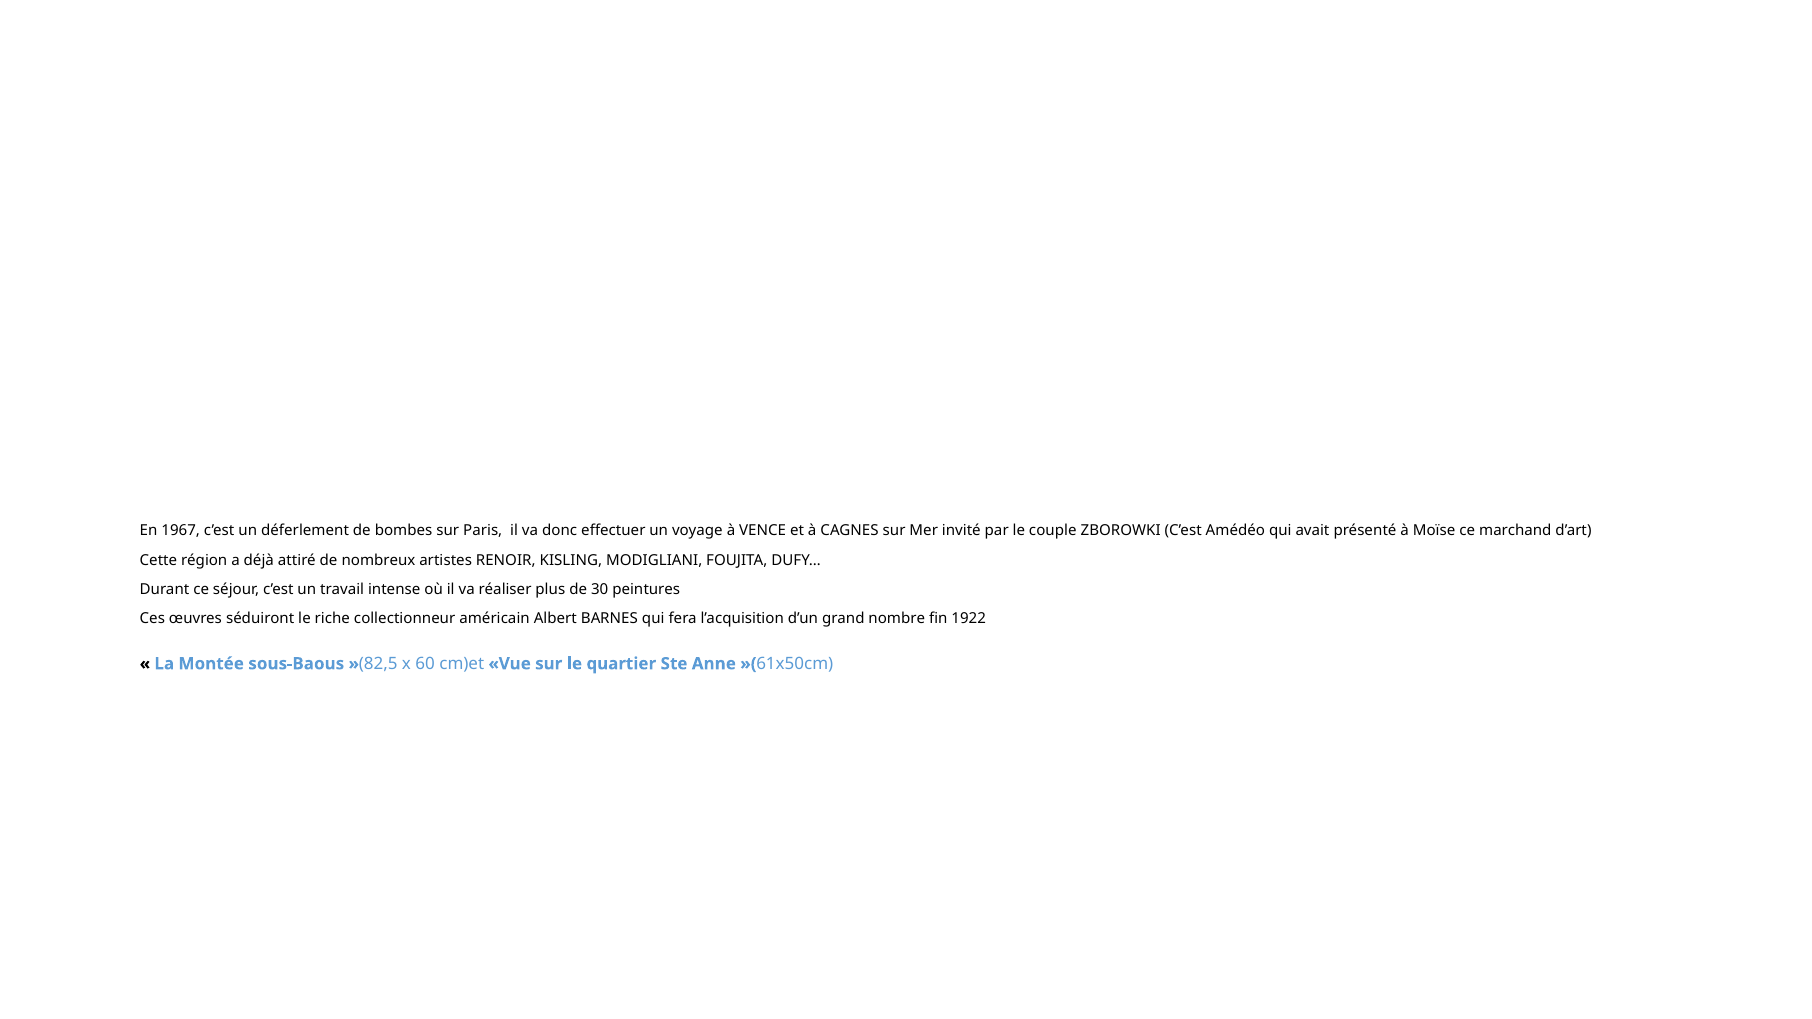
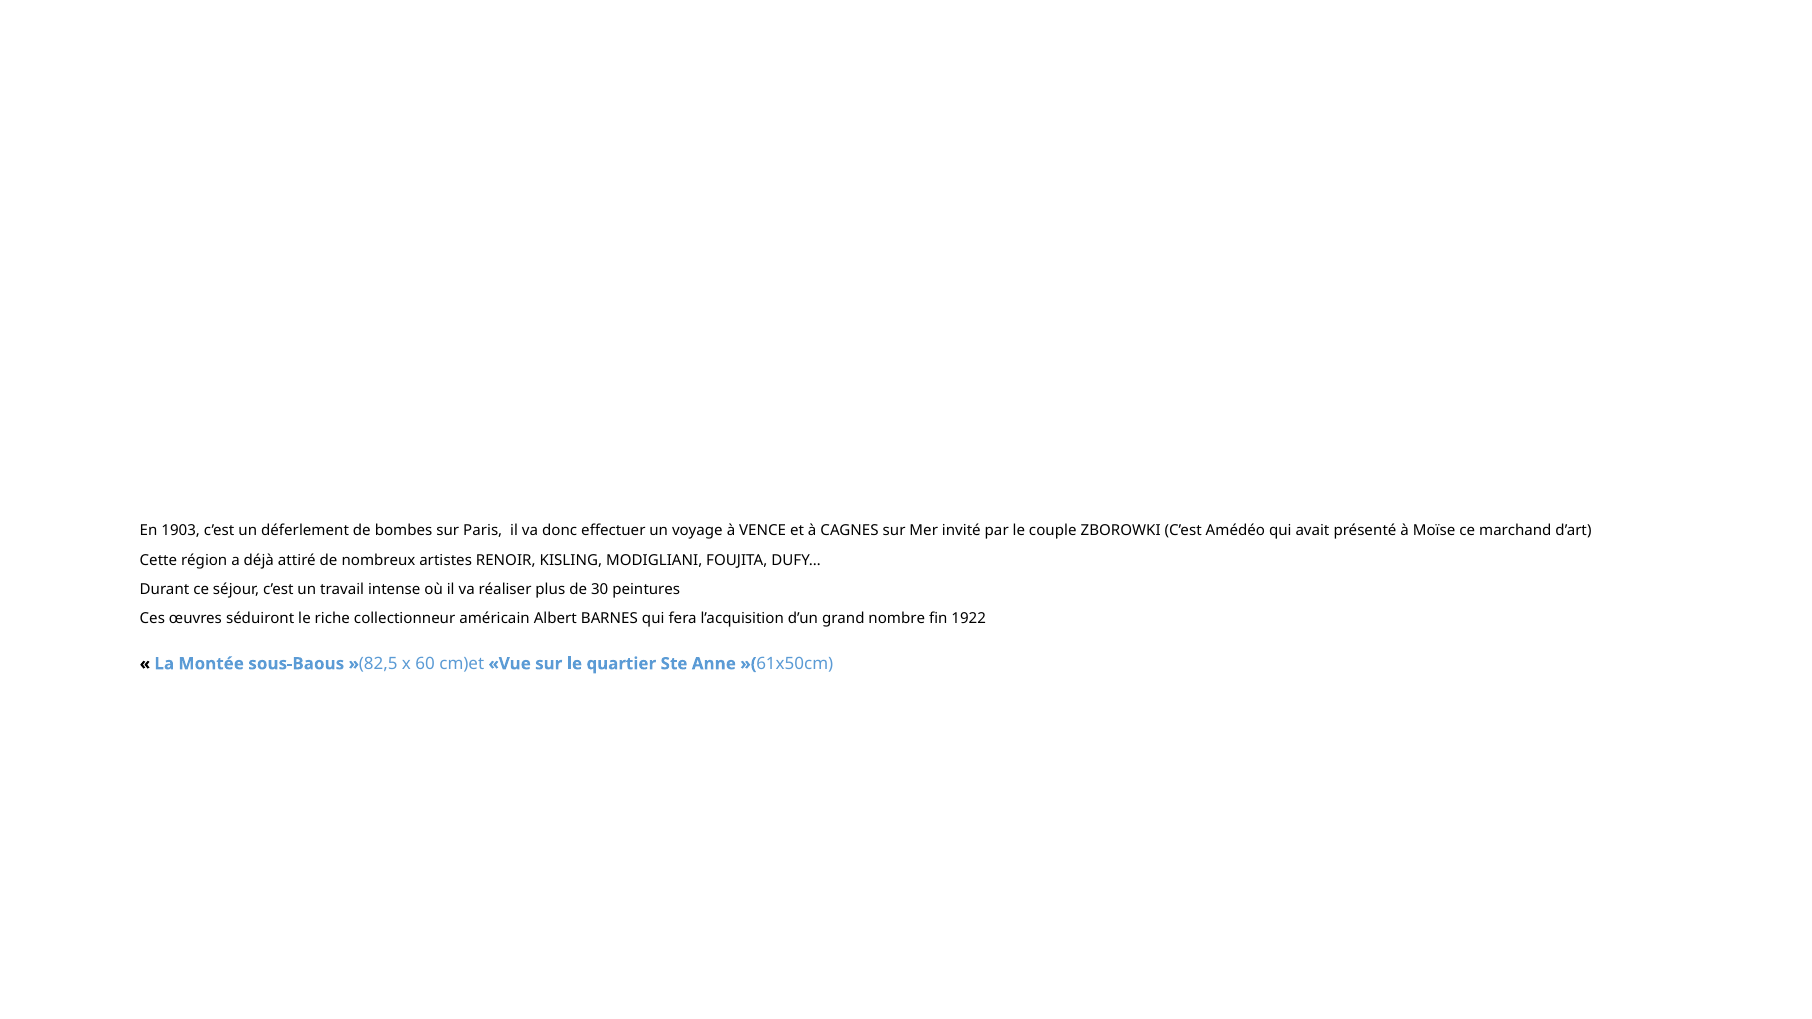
1967: 1967 -> 1903
